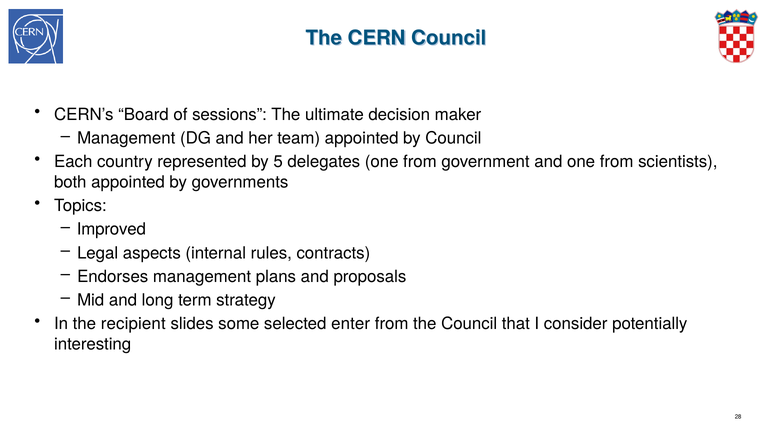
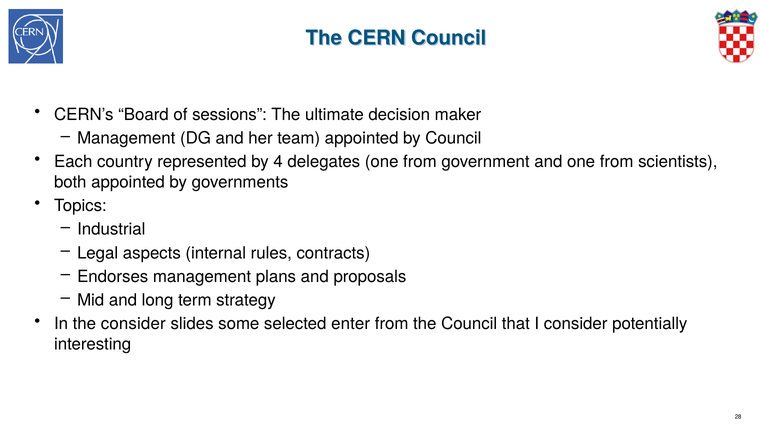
5: 5 -> 4
Improved: Improved -> Industrial
the recipient: recipient -> consider
